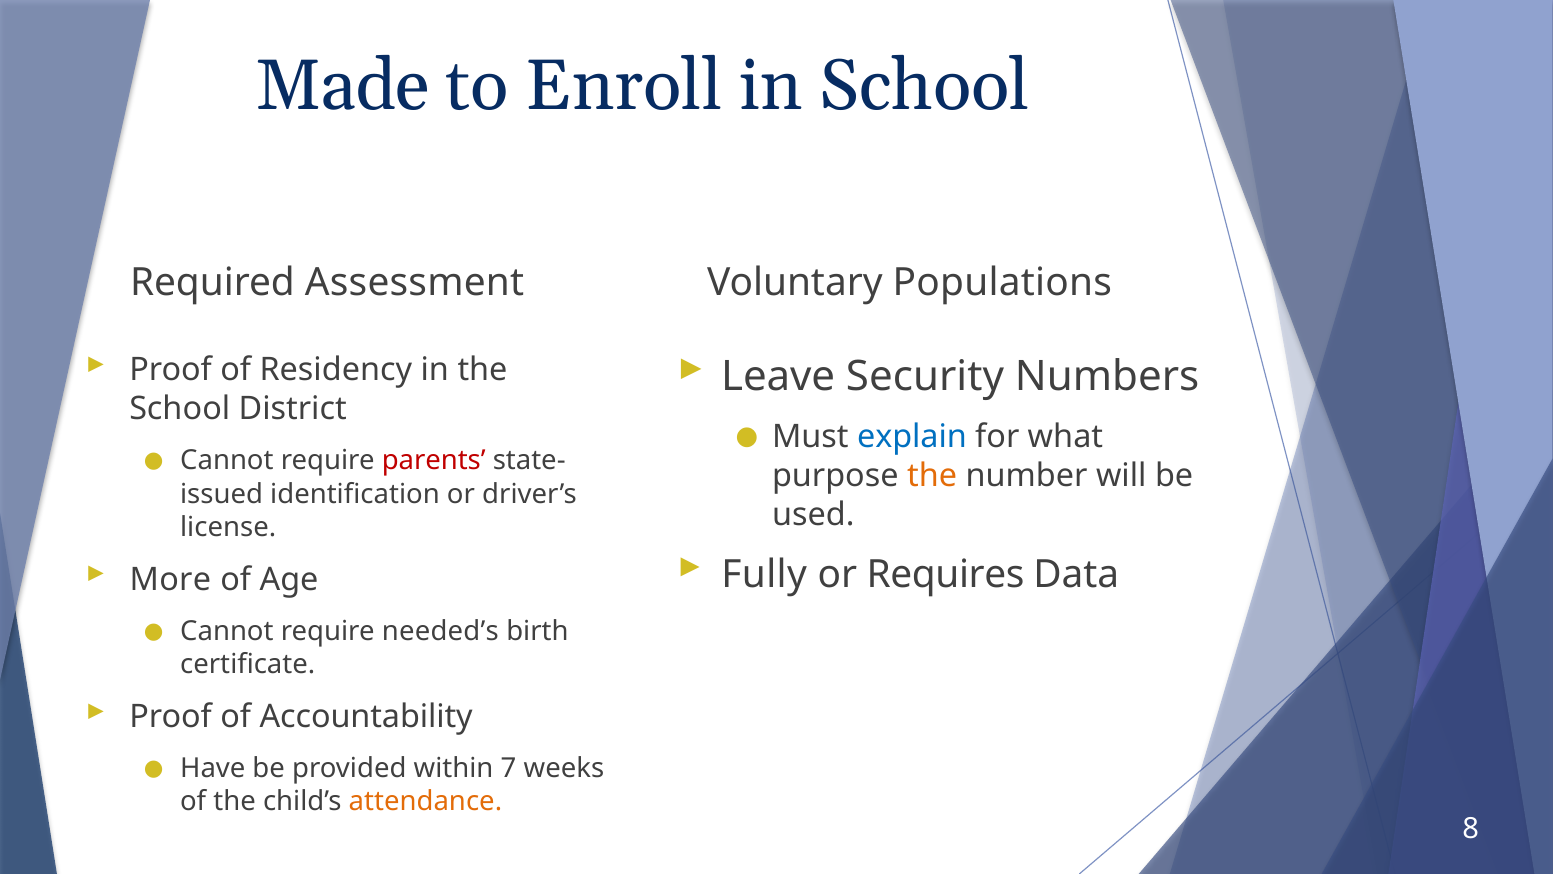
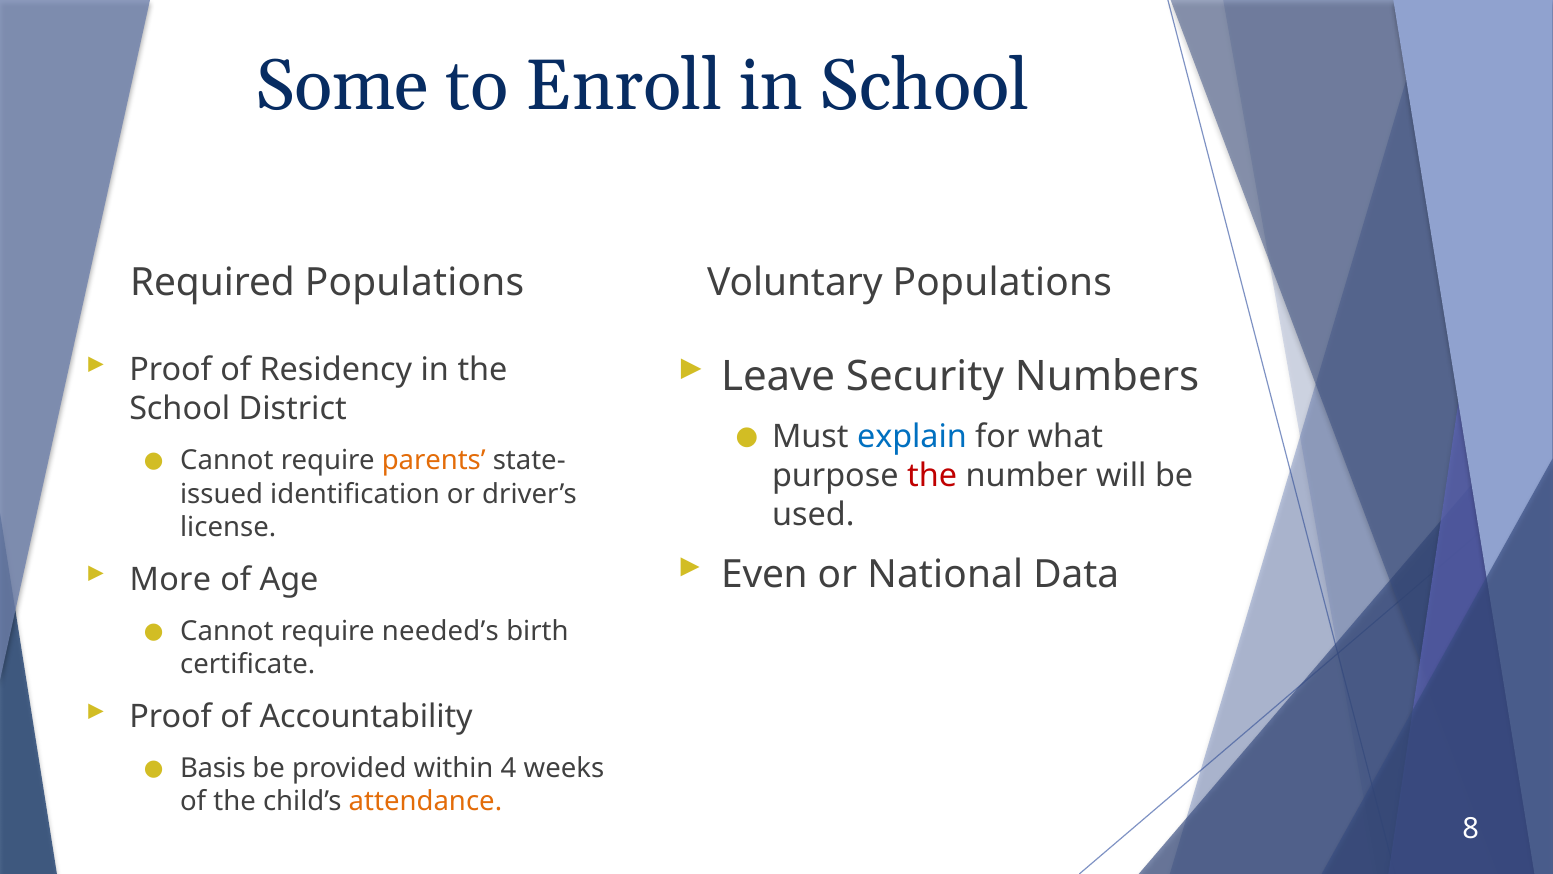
Made: Made -> Some
Required Assessment: Assessment -> Populations
parents colour: red -> orange
the at (932, 476) colour: orange -> red
Fully: Fully -> Even
Requires: Requires -> National
Have: Have -> Basis
7: 7 -> 4
